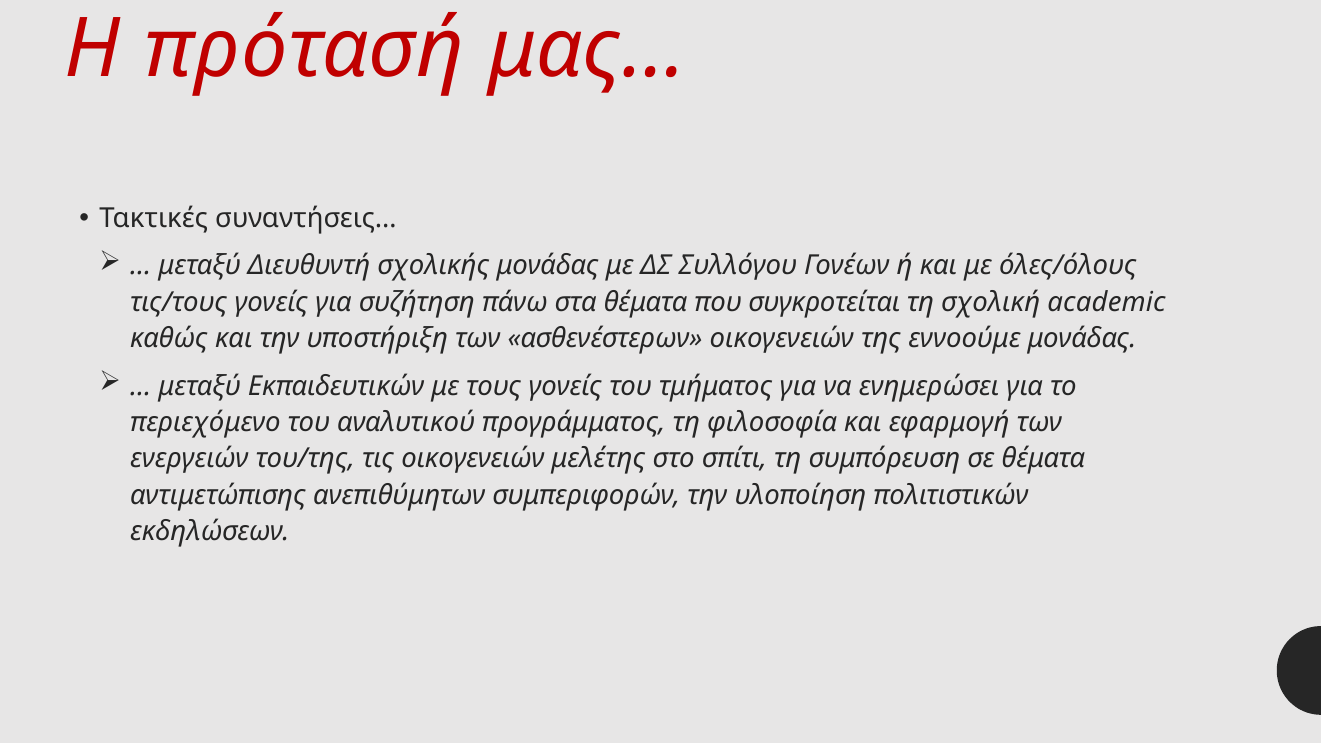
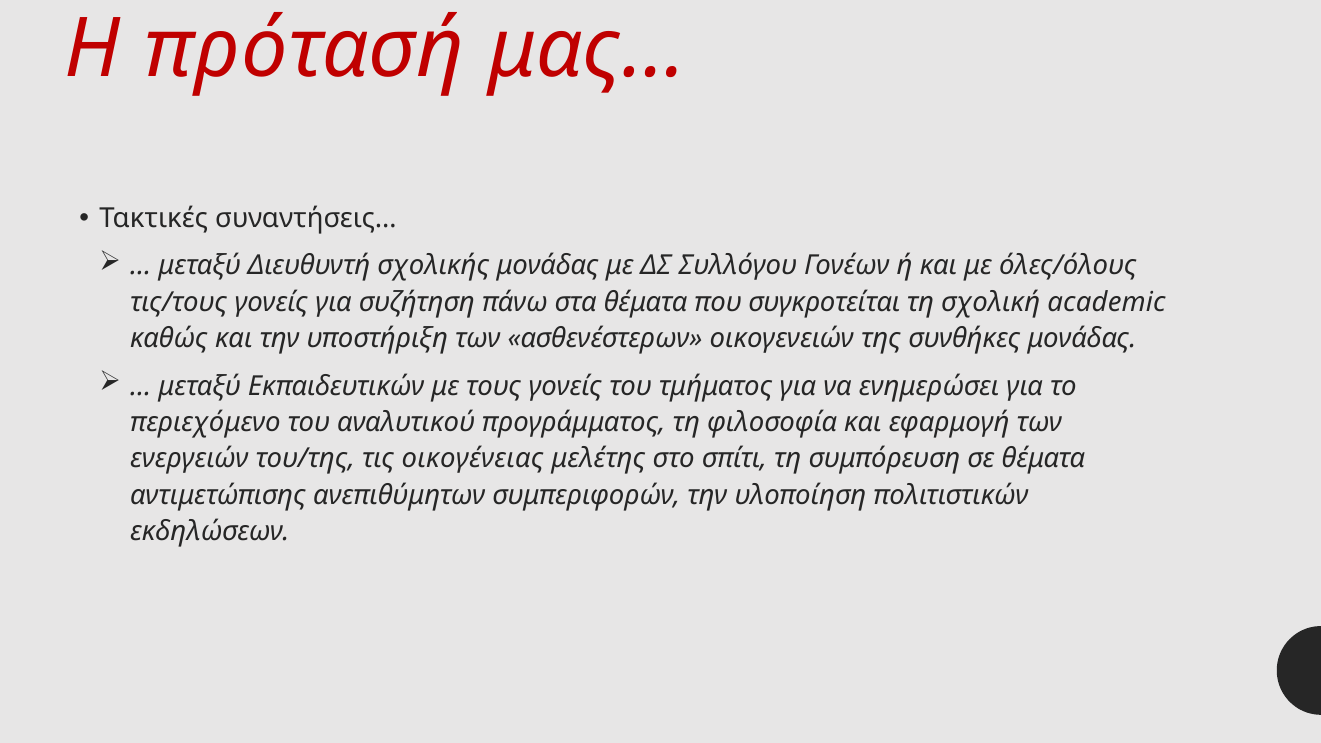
εννοούμε: εννοούμε -> συνθήκες
τις οικογενειών: οικογενειών -> οικογένειας
